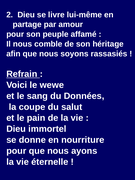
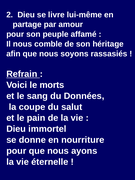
wewe: wewe -> morts
